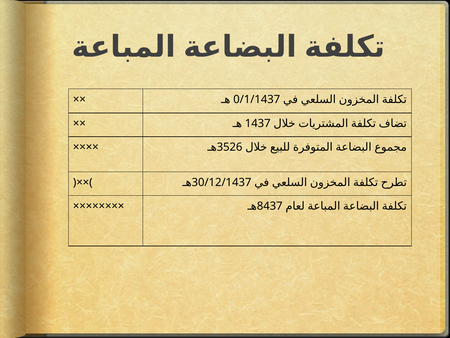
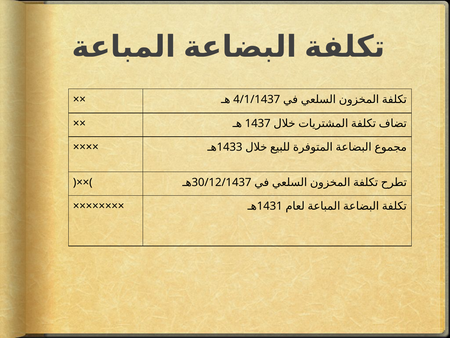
0/1/1437: 0/1/1437 -> 4/1/1437
3526: 3526 -> 1433
8437: 8437 -> 1431
